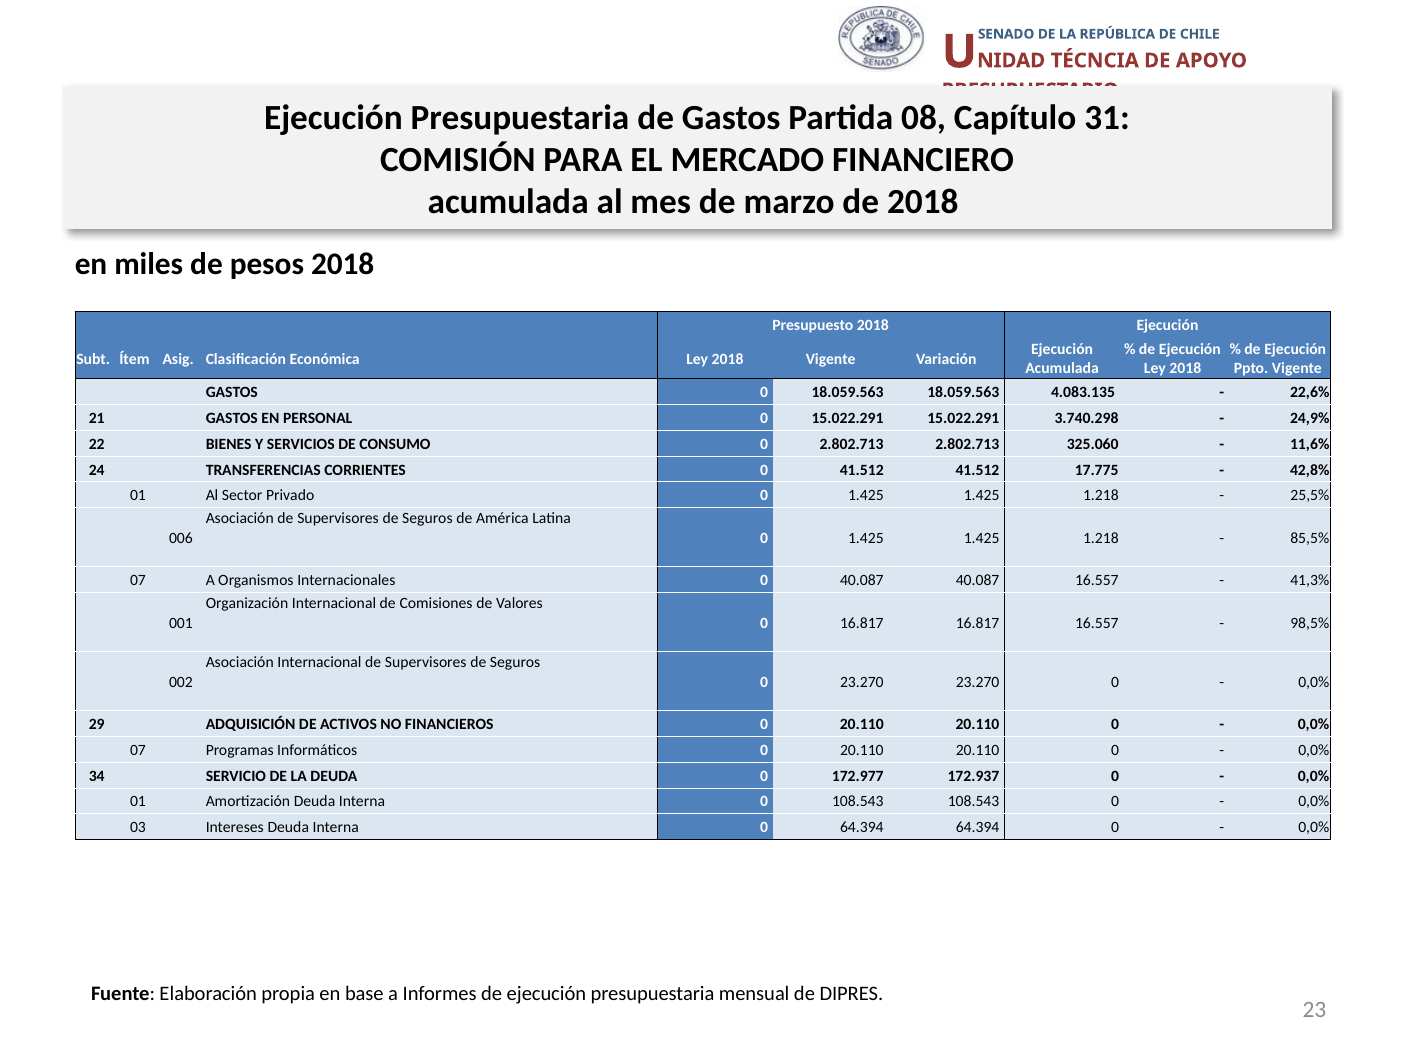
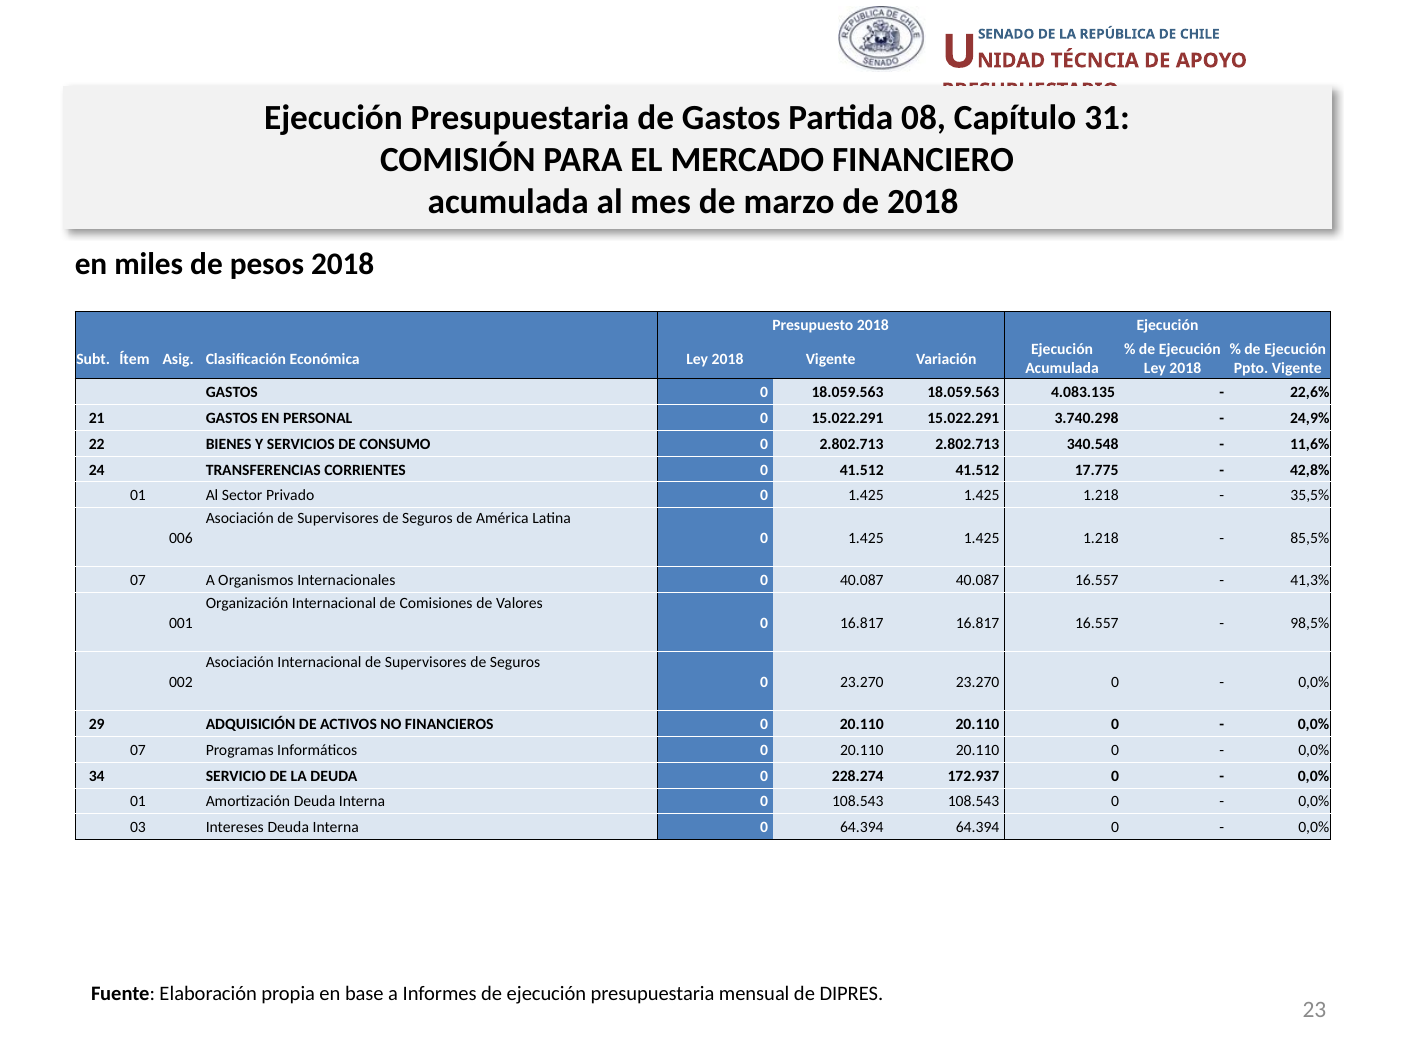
325.060: 325.060 -> 340.548
25,5%: 25,5% -> 35,5%
172.977: 172.977 -> 228.274
